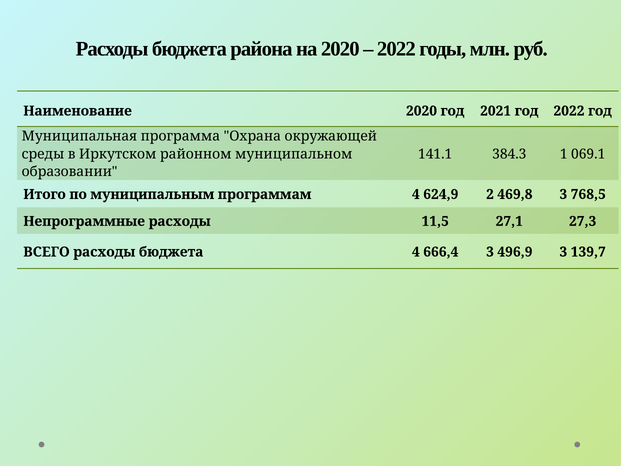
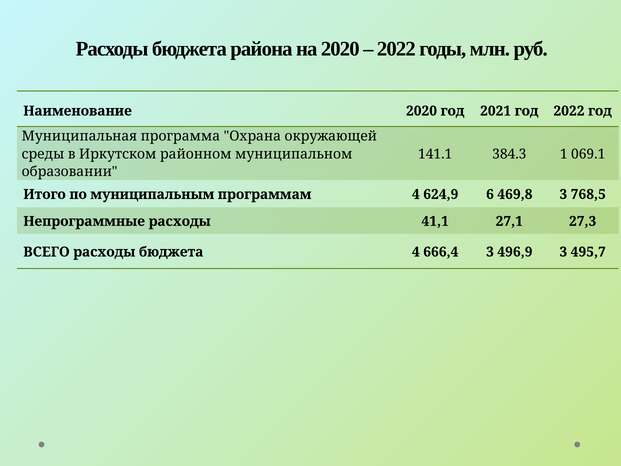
2: 2 -> 6
11,5: 11,5 -> 41,1
139,7: 139,7 -> 495,7
